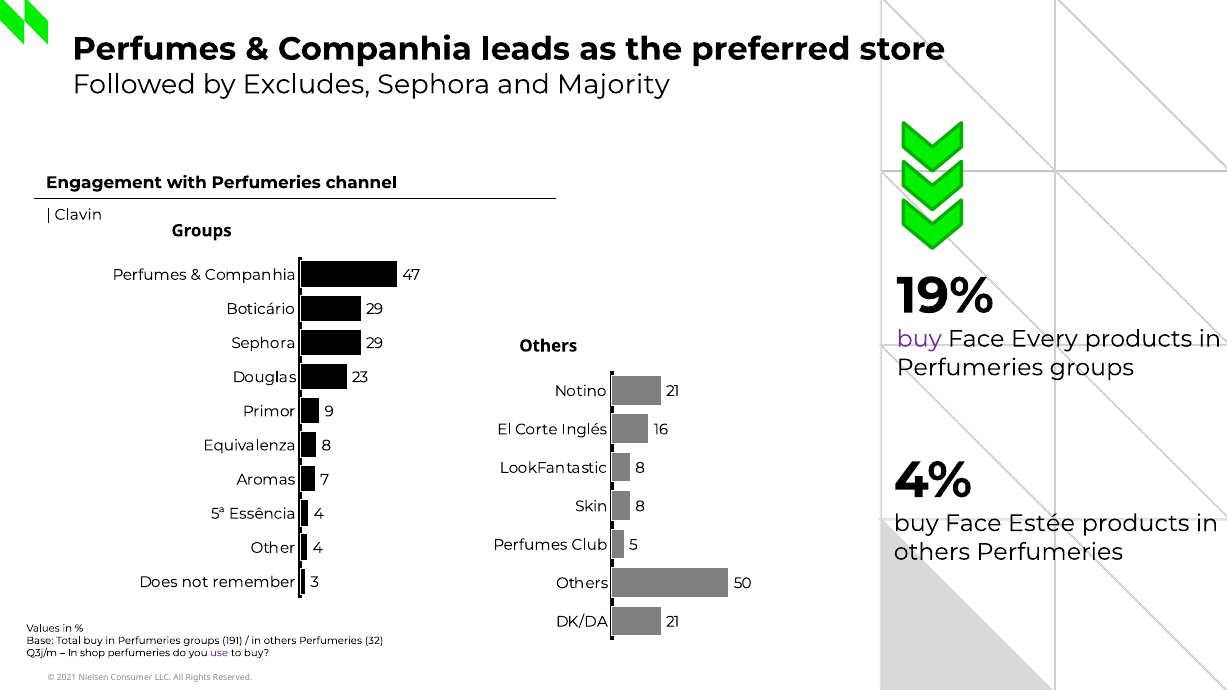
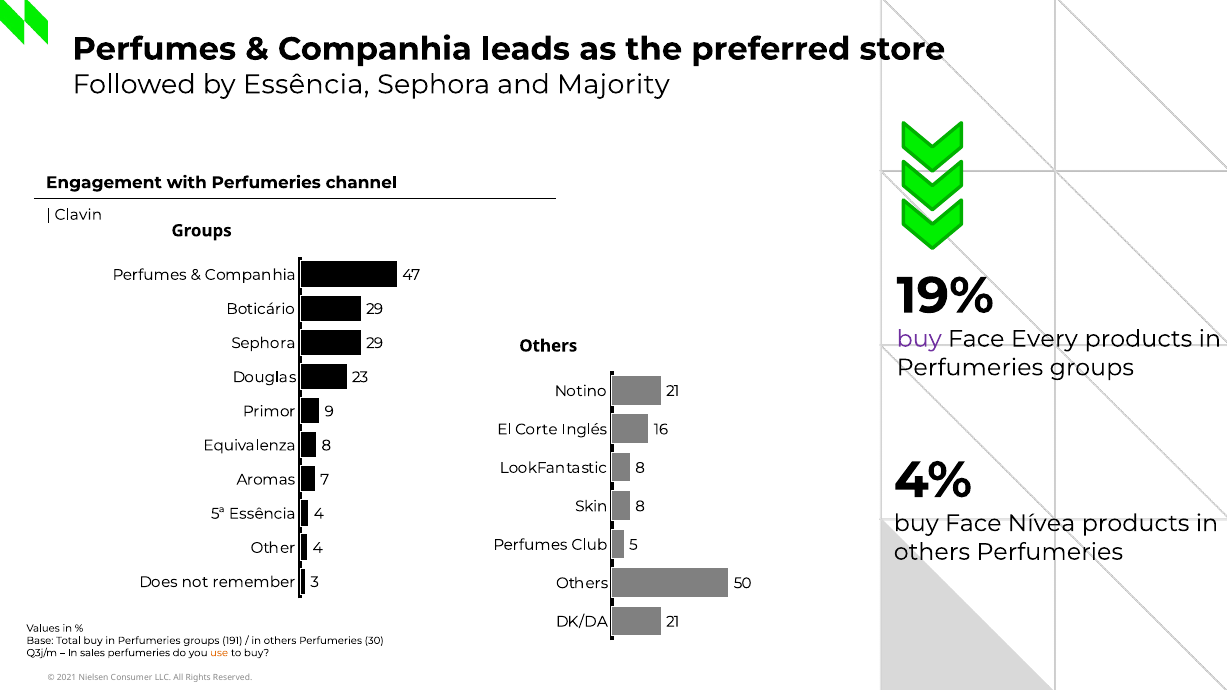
by Excludes: Excludes -> Essência
Estée: Estée -> Nívea
32: 32 -> 30
shop: shop -> sales
use colour: purple -> orange
